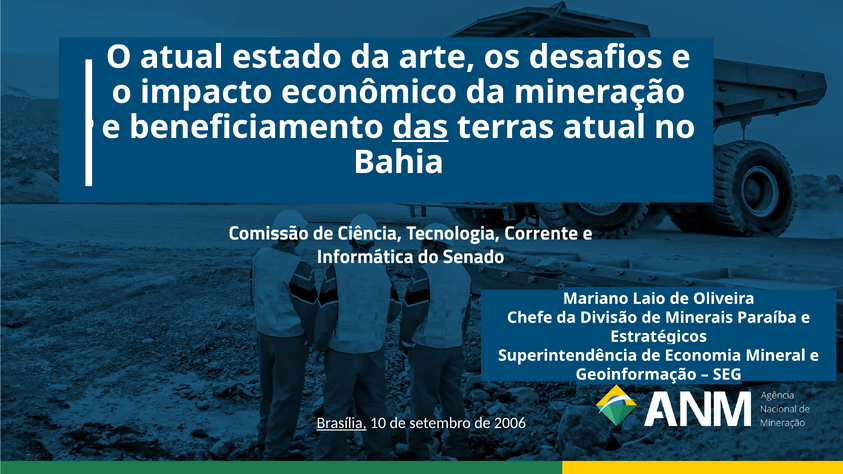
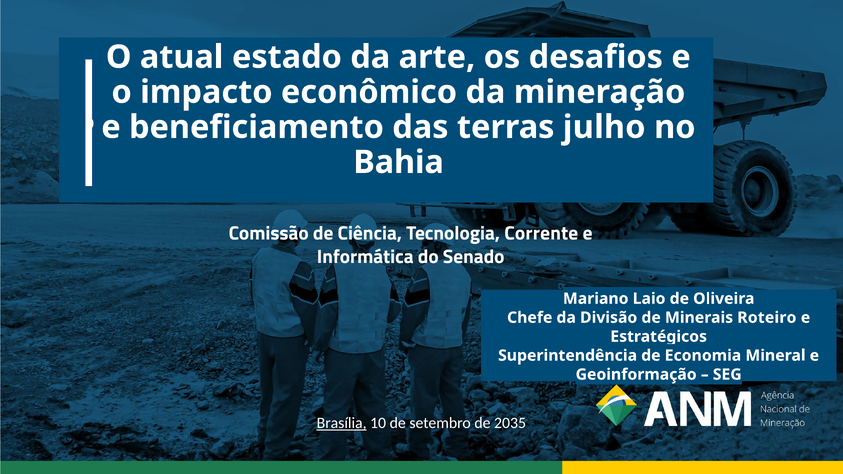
das underline: present -> none
terras atual: atual -> julho
Paraíba: Paraíba -> Roteiro
2006: 2006 -> 2035
